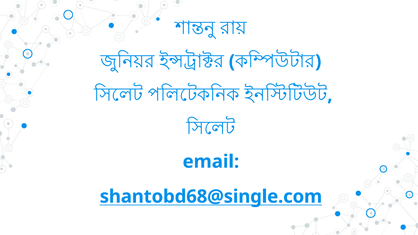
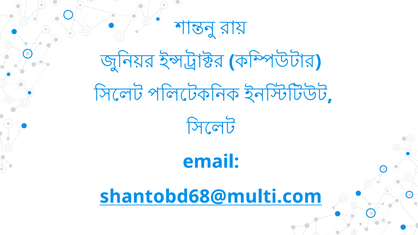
shantobd68@single.com: shantobd68@single.com -> shantobd68@multi.com
